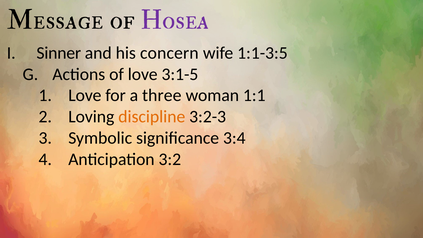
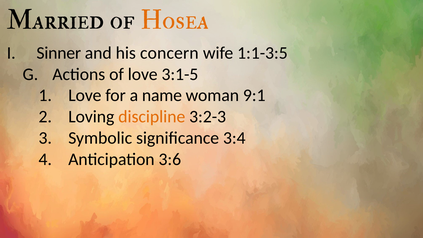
Message: Message -> Married
Hosea colour: purple -> orange
three: three -> name
1:1: 1:1 -> 9:1
3:2: 3:2 -> 3:6
